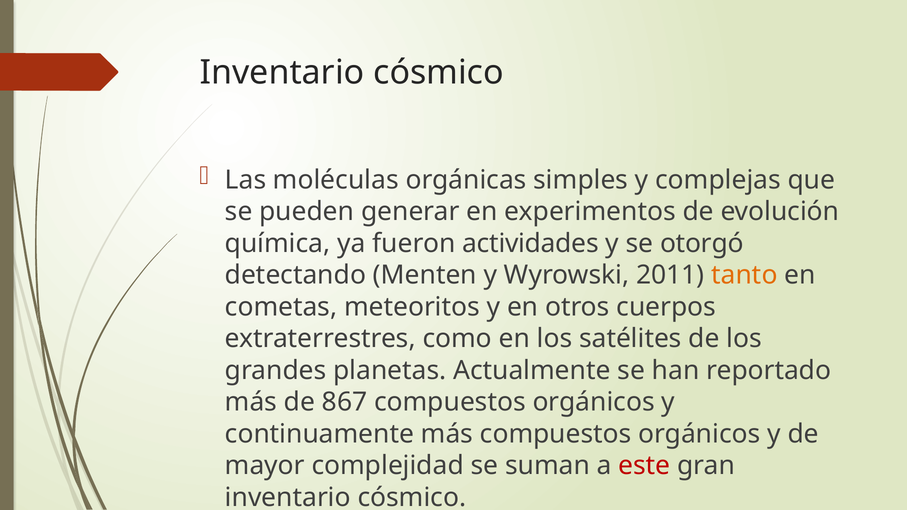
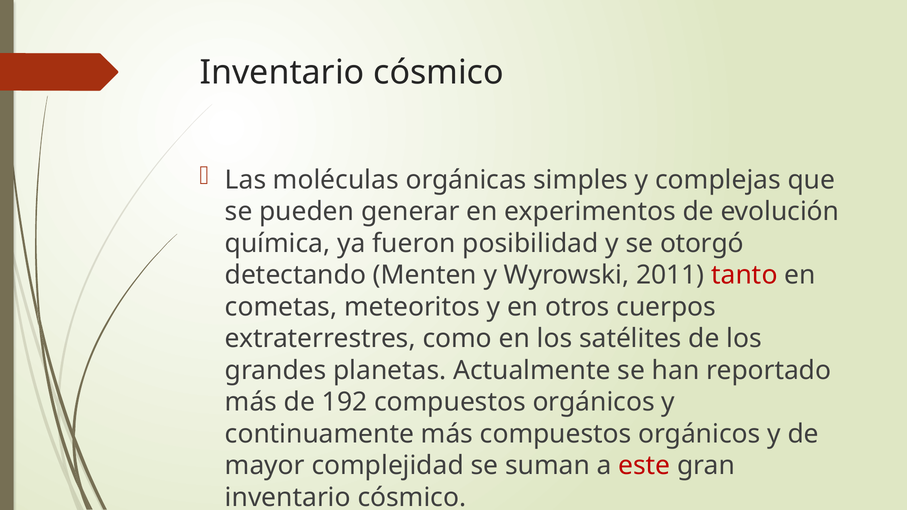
actividades: actividades -> posibilidad
tanto colour: orange -> red
867: 867 -> 192
